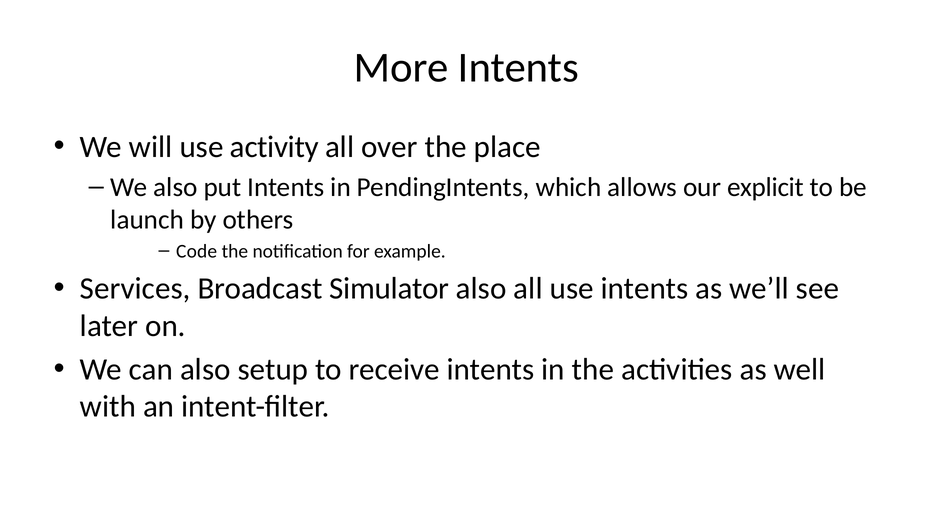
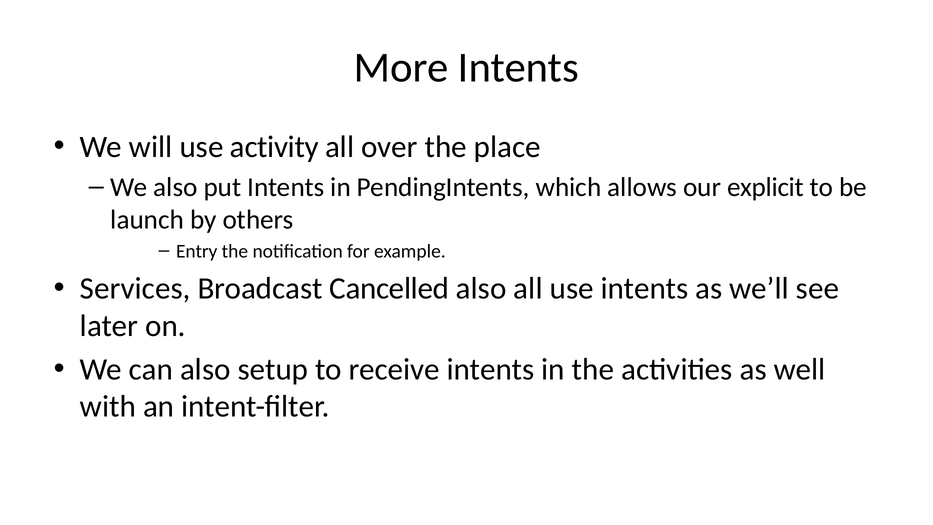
Code: Code -> Entry
Simulator: Simulator -> Cancelled
